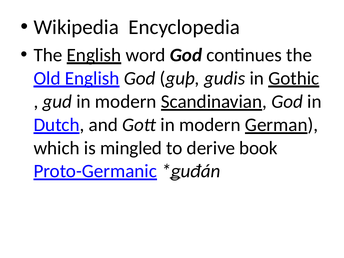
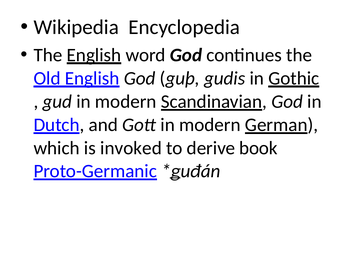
mingled: mingled -> invoked
